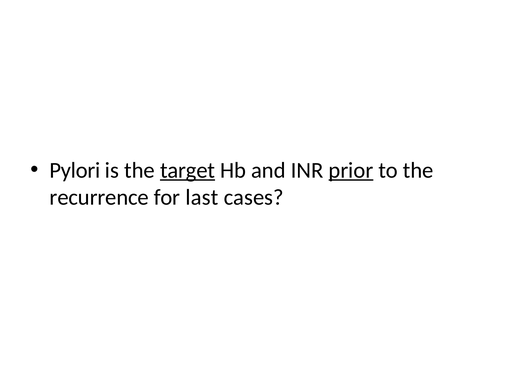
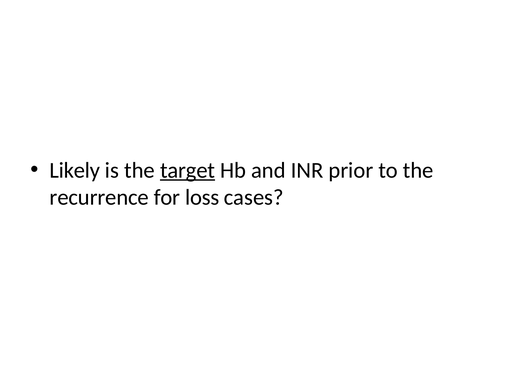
Pylori: Pylori -> Likely
prior underline: present -> none
last: last -> loss
